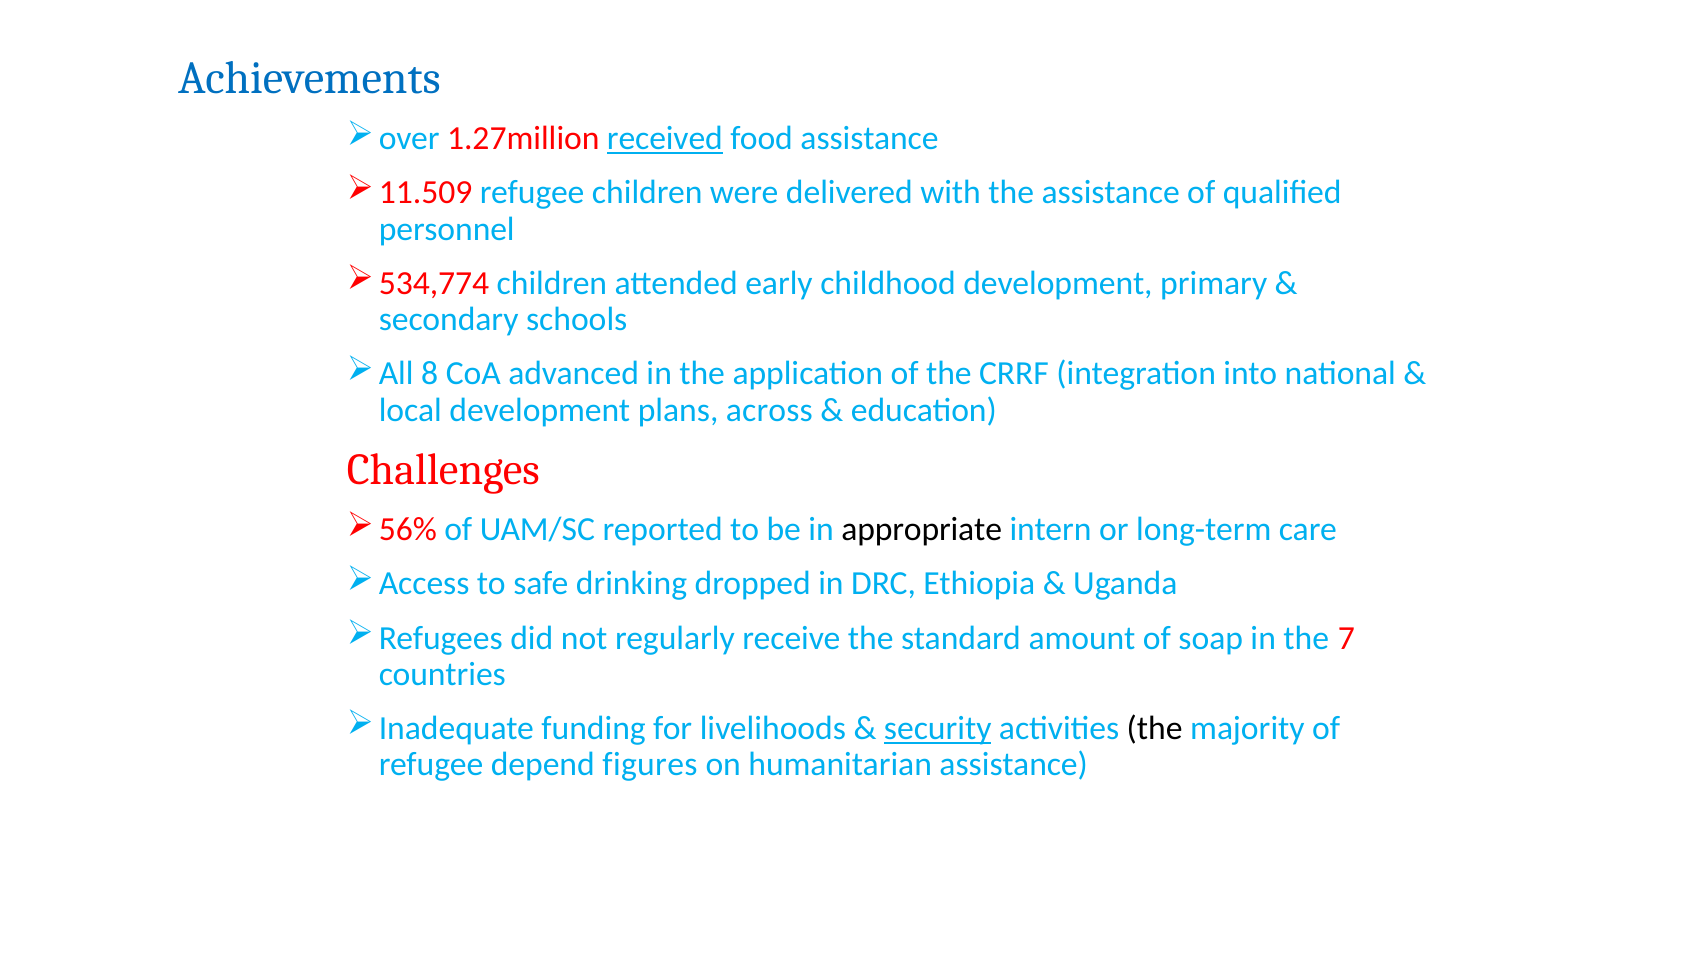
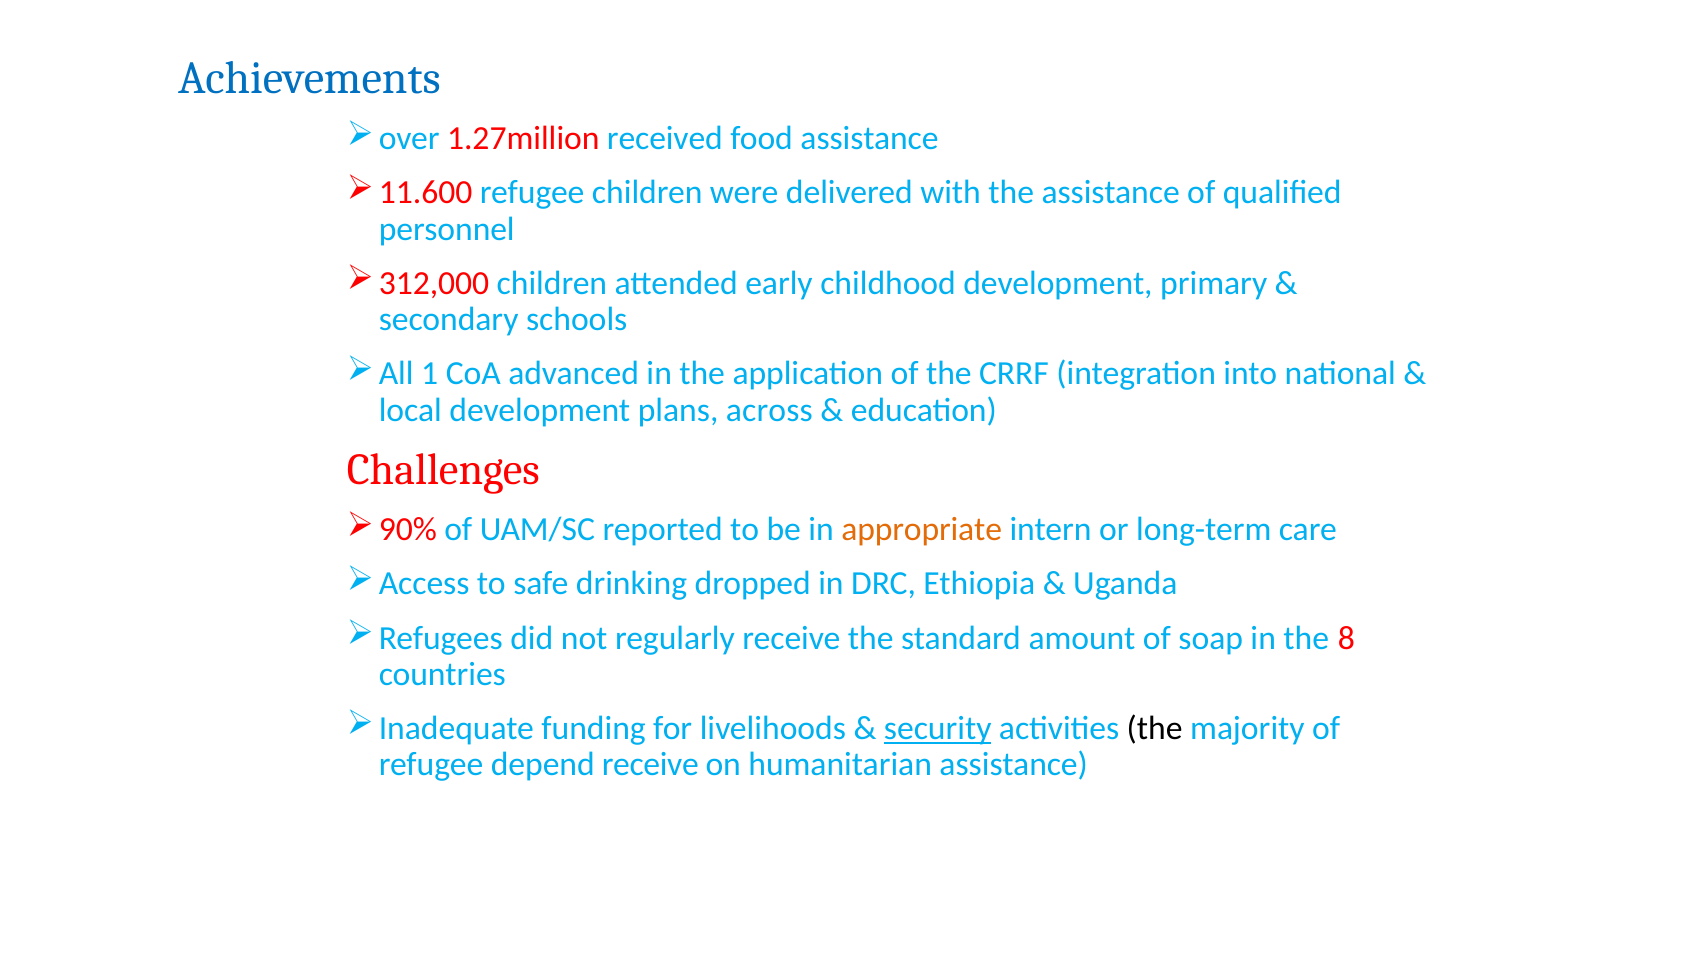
received underline: present -> none
11.509: 11.509 -> 11.600
534,774: 534,774 -> 312,000
8: 8 -> 1
56%: 56% -> 90%
appropriate colour: black -> orange
7: 7 -> 8
depend figures: figures -> receive
